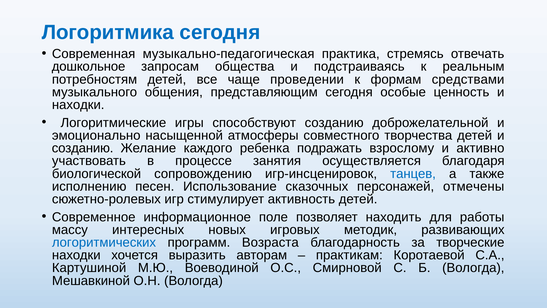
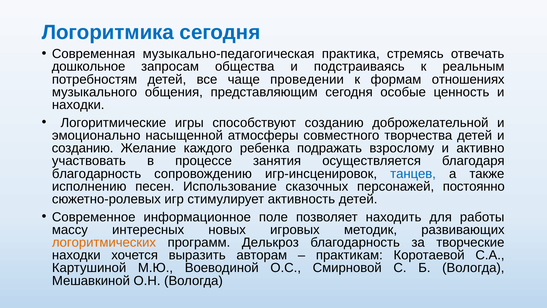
средствами: средствами -> отношениях
биологической at (97, 174): биологической -> благодарность
отмечены: отмечены -> постоянно
логоритмических colour: blue -> orange
Возраста: Возраста -> Делькроз
